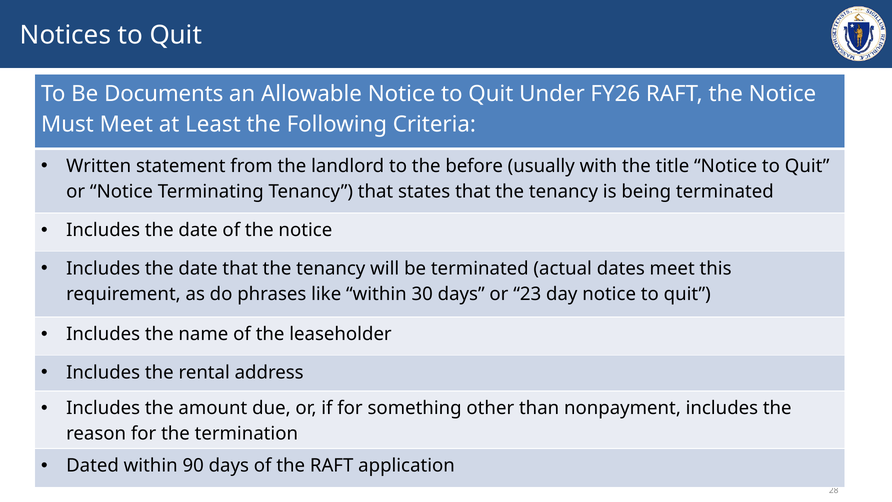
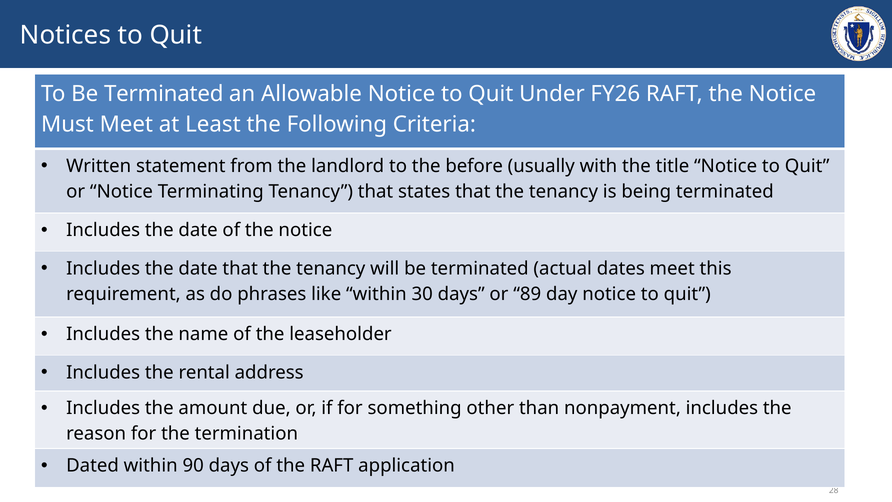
To Be Documents: Documents -> Terminated
23: 23 -> 89
